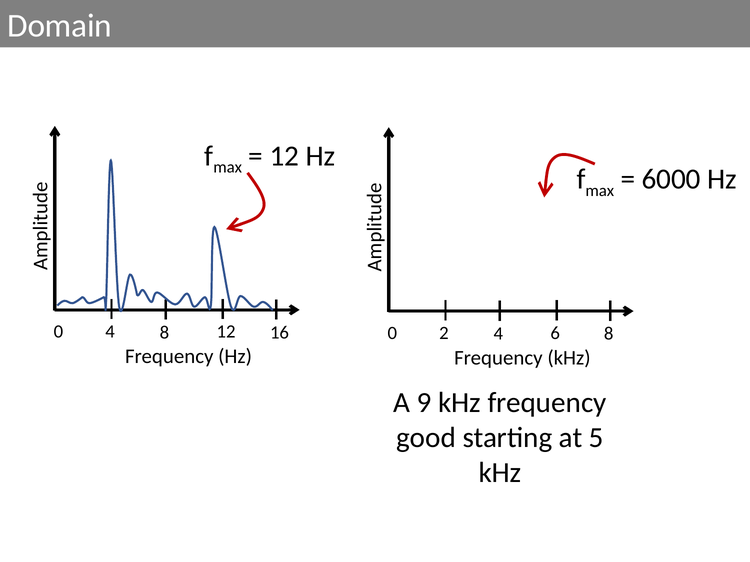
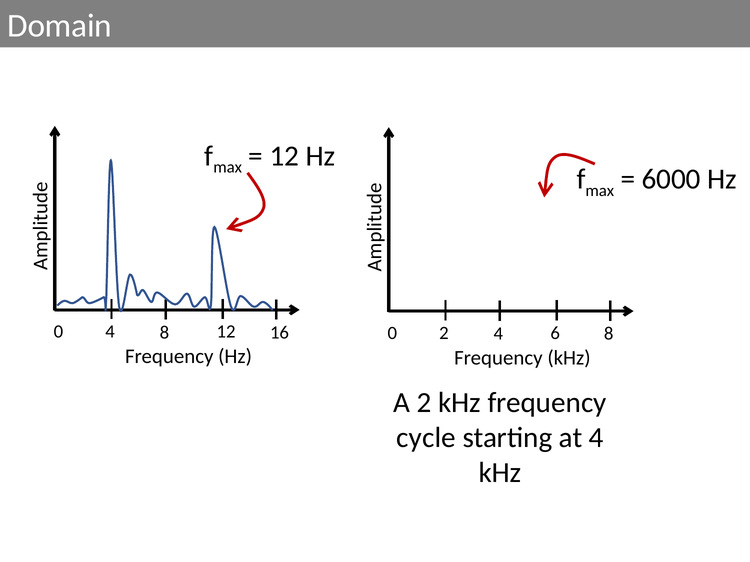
A 9: 9 -> 2
good: good -> cycle
at 5: 5 -> 4
